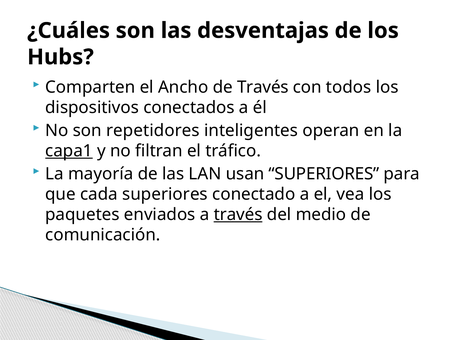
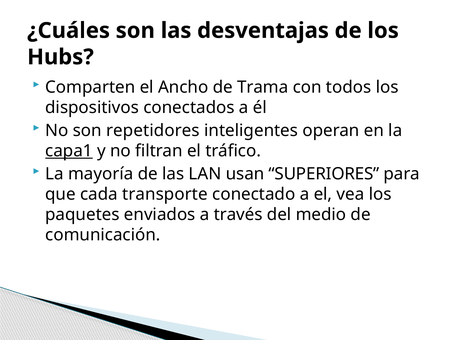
de Través: Través -> Trama
cada superiores: superiores -> transporte
través at (238, 214) underline: present -> none
